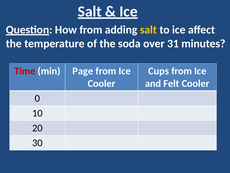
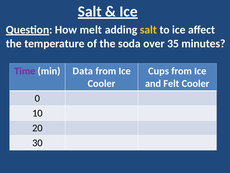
How from: from -> melt
31: 31 -> 35
Time colour: red -> purple
Page: Page -> Data
